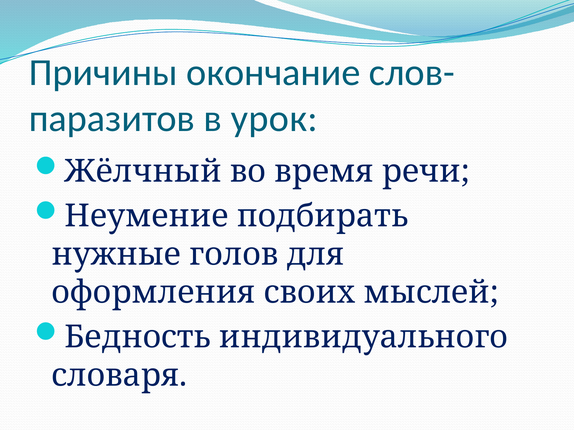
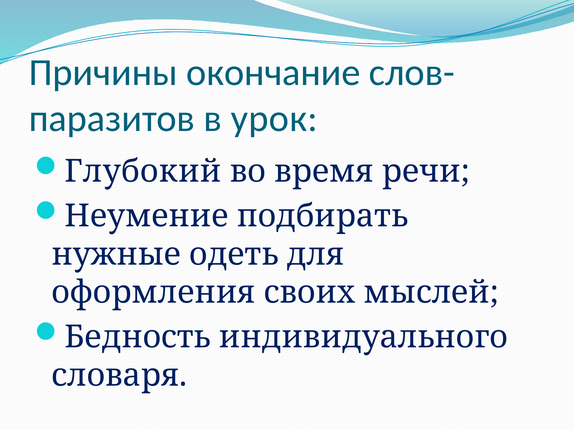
Жёлчный: Жёлчный -> Глубокий
голов: голов -> одеть
